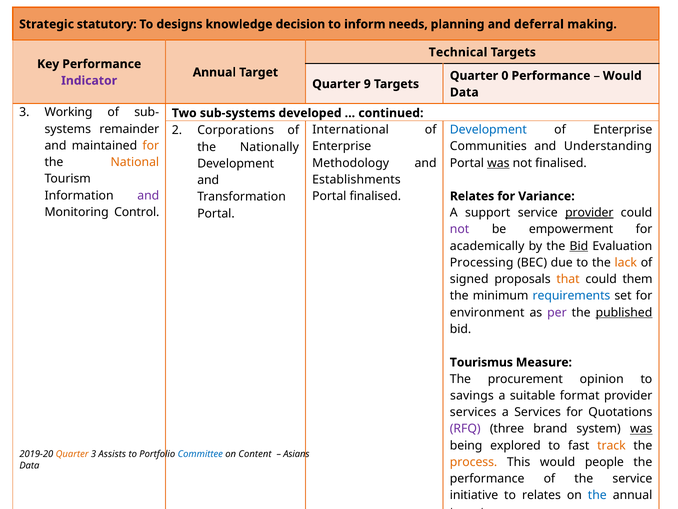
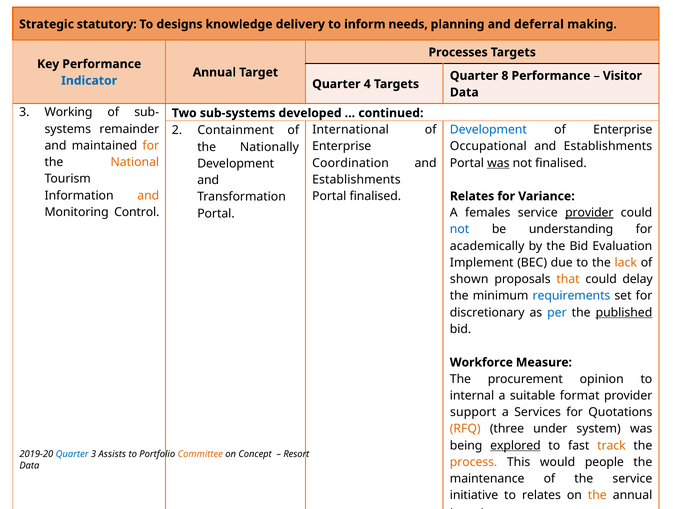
decision: decision -> delivery
Technical: Technical -> Processes
0: 0 -> 8
Would at (622, 76): Would -> Visitor
Indicator colour: purple -> blue
9: 9 -> 4
Corporations: Corporations -> Containment
Communities: Communities -> Occupational
Understanding at (608, 146): Understanding -> Establishments
Methodology: Methodology -> Coordination
and at (148, 195) colour: purple -> orange
support: support -> females
not at (460, 229) colour: purple -> blue
empowerment: empowerment -> understanding
Bid at (579, 246) underline: present -> none
Processing: Processing -> Implement
signed: signed -> shown
them: them -> delay
environment: environment -> discretionary
per colour: purple -> blue
Tourismus: Tourismus -> Workforce
savings: savings -> internal
services at (473, 412): services -> support
RFQ colour: purple -> orange
brand: brand -> under
was at (641, 428) underline: present -> none
explored underline: none -> present
Quarter at (72, 454) colour: orange -> blue
Committee colour: blue -> orange
Content: Content -> Concept
Asians: Asians -> Resort
performance at (487, 478): performance -> maintenance
the at (597, 495) colour: blue -> orange
